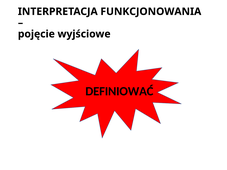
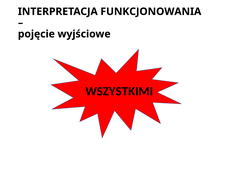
DEFINIOWAĆ: DEFINIOWAĆ -> WSZYSTKIMI
